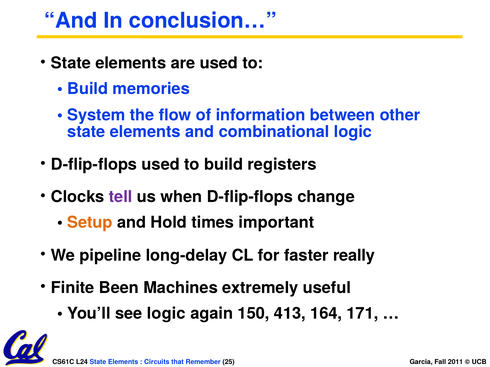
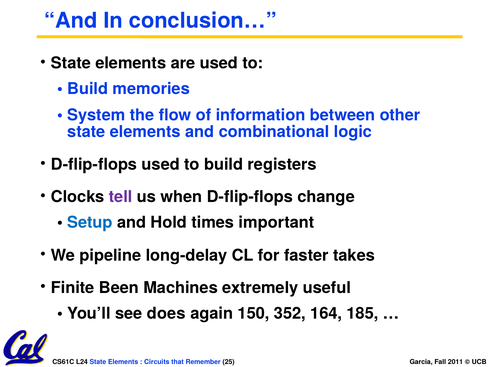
Setup colour: orange -> blue
really: really -> takes
see logic: logic -> does
413: 413 -> 352
171: 171 -> 185
